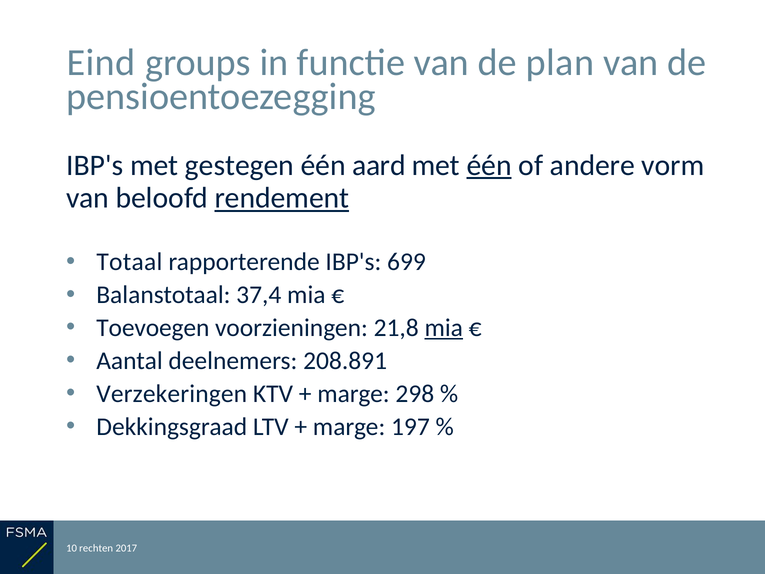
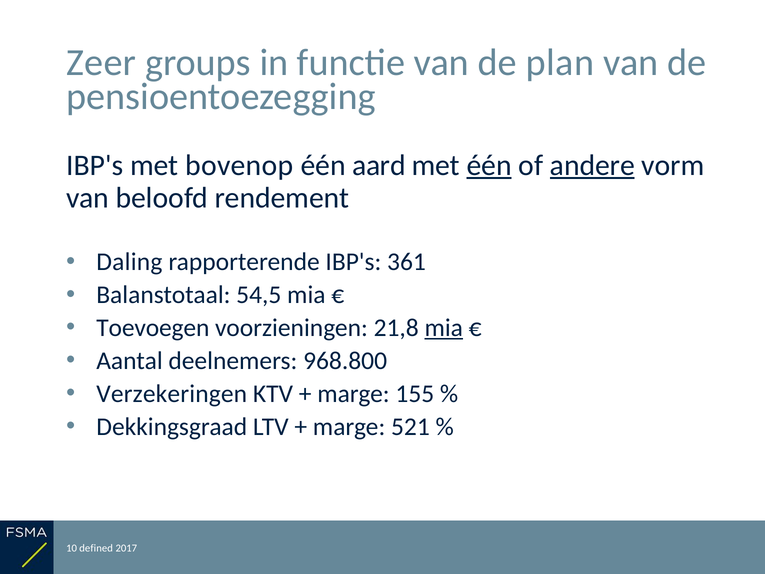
Eind: Eind -> Zeer
gestegen: gestegen -> bovenop
andere underline: none -> present
rendement underline: present -> none
Totaal: Totaal -> Daling
699: 699 -> 361
37,4: 37,4 -> 54,5
208.891: 208.891 -> 968.800
298: 298 -> 155
197: 197 -> 521
rechten: rechten -> defined
